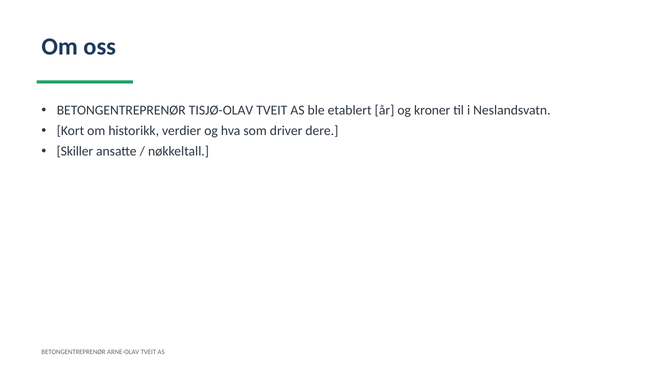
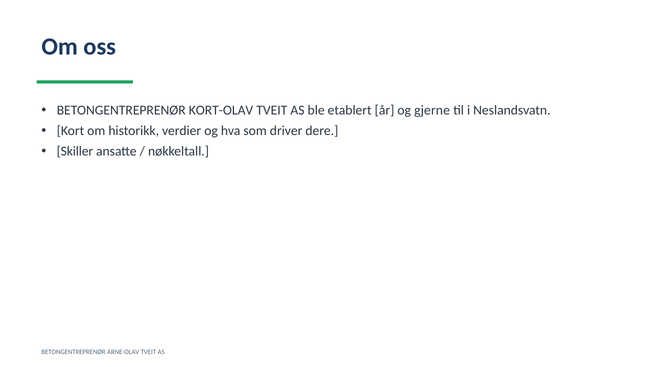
TISJØ-OLAV: TISJØ-OLAV -> KORT-OLAV
kroner: kroner -> gjerne
